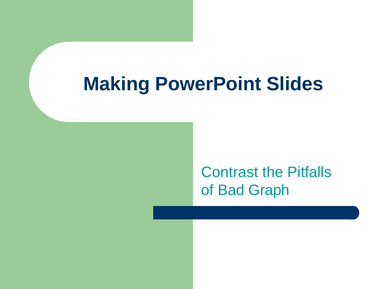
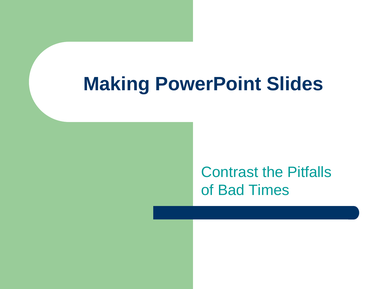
Graph: Graph -> Times
